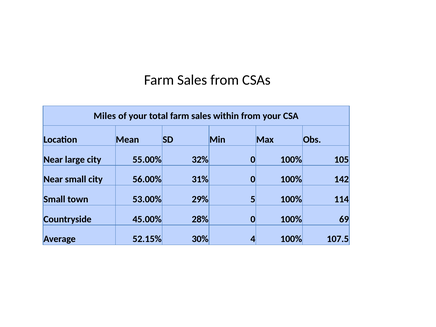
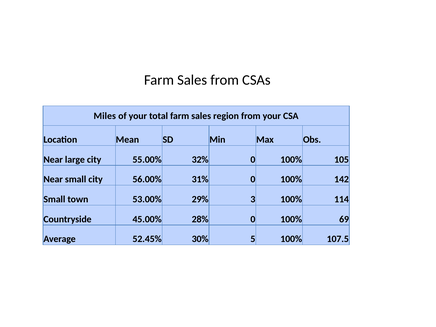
within: within -> region
5: 5 -> 3
52.15%: 52.15% -> 52.45%
4: 4 -> 5
